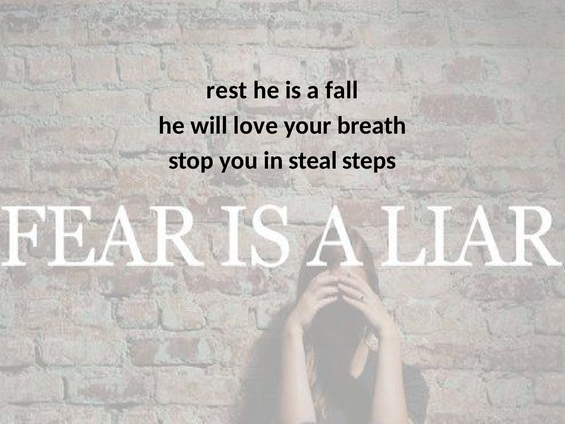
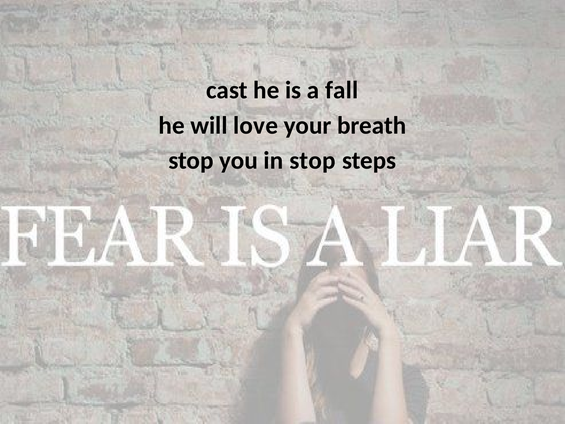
rest: rest -> cast
in steal: steal -> stop
